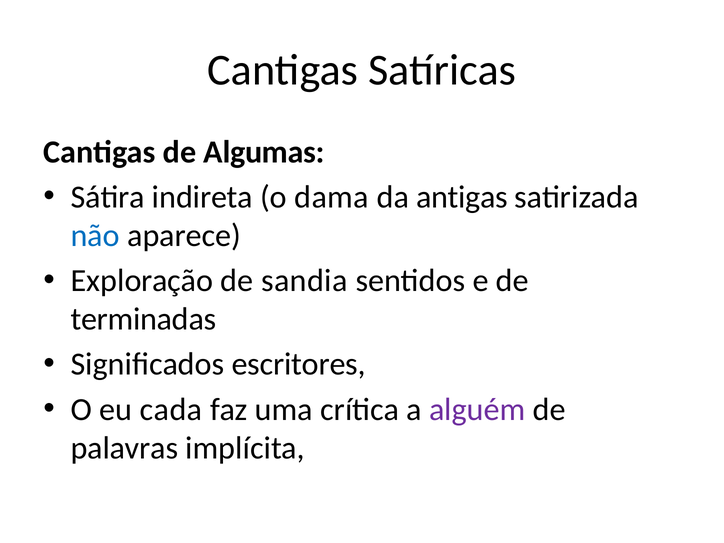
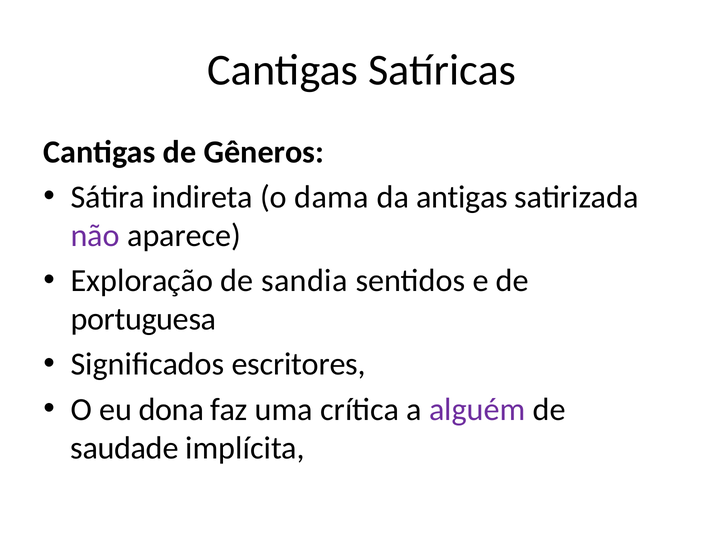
Algumas: Algumas -> Gêneros
não colour: blue -> purple
terminadas: terminadas -> portuguesa
cada: cada -> dona
palavras: palavras -> saudade
